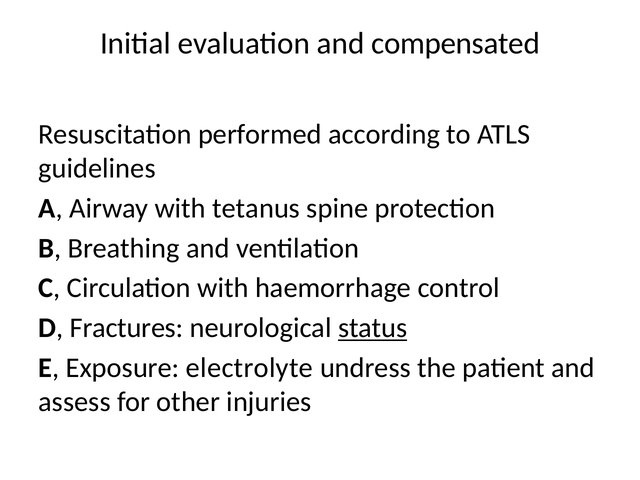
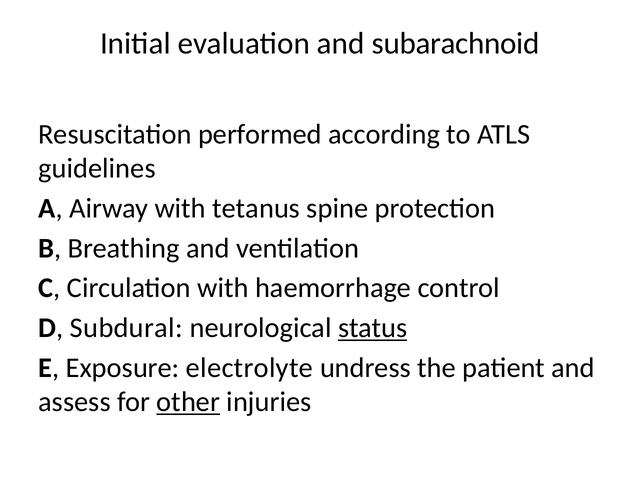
compensated: compensated -> subarachnoid
Fractures: Fractures -> Subdural
other underline: none -> present
